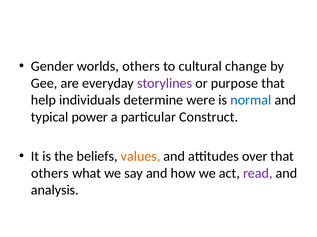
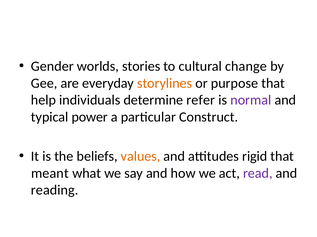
worlds others: others -> stories
storylines colour: purple -> orange
were: were -> refer
normal colour: blue -> purple
over: over -> rigid
others at (50, 174): others -> meant
analysis: analysis -> reading
